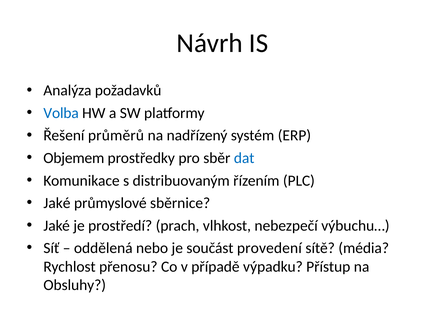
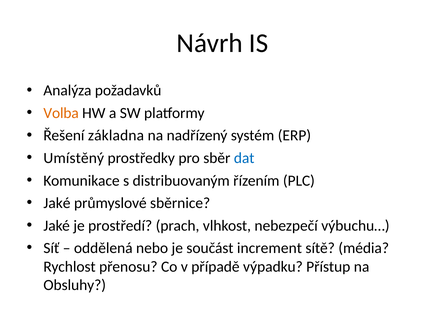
Volba colour: blue -> orange
průměrů: průměrů -> základna
Objemem: Objemem -> Umístěný
provedení: provedení -> increment
